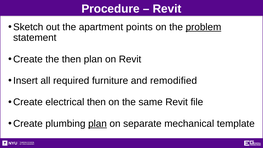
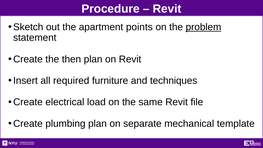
remodified: remodified -> techniques
electrical then: then -> load
plan at (97, 124) underline: present -> none
